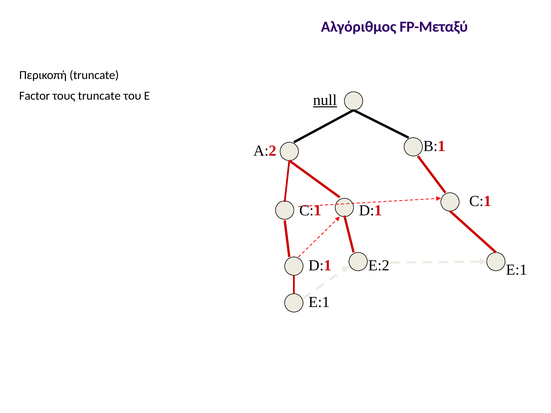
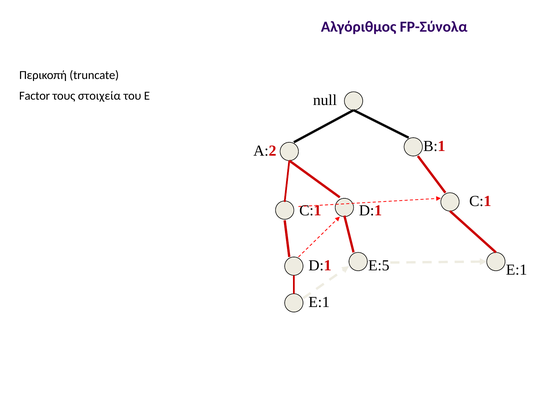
FP-Μεταξύ: FP-Μεταξύ -> FP-Σύνολα
τους truncate: truncate -> στοιχεία
null underline: present -> none
E:2: E:2 -> E:5
